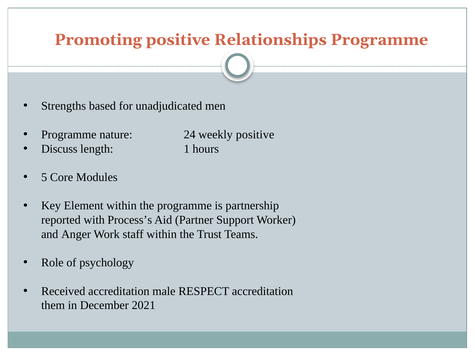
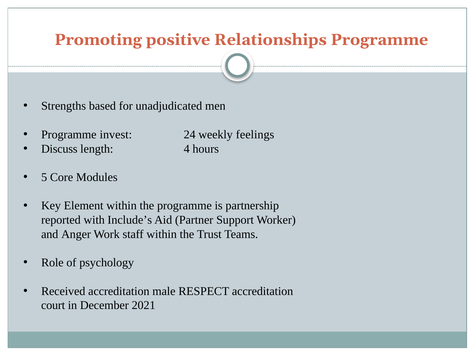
nature: nature -> invest
weekly positive: positive -> feelings
1: 1 -> 4
Process’s: Process’s -> Include’s
them: them -> court
